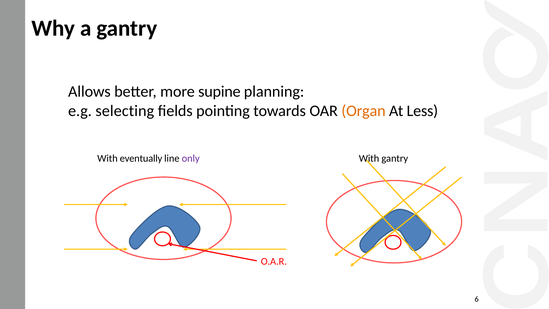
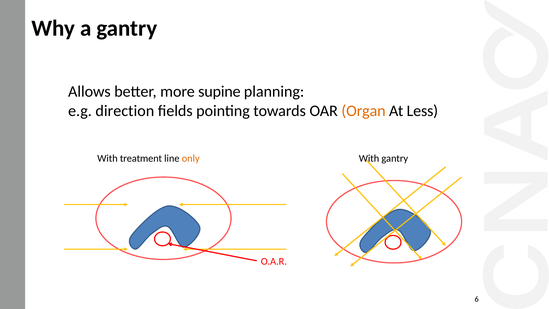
selecting: selecting -> direction
eventually: eventually -> treatment
only colour: purple -> orange
